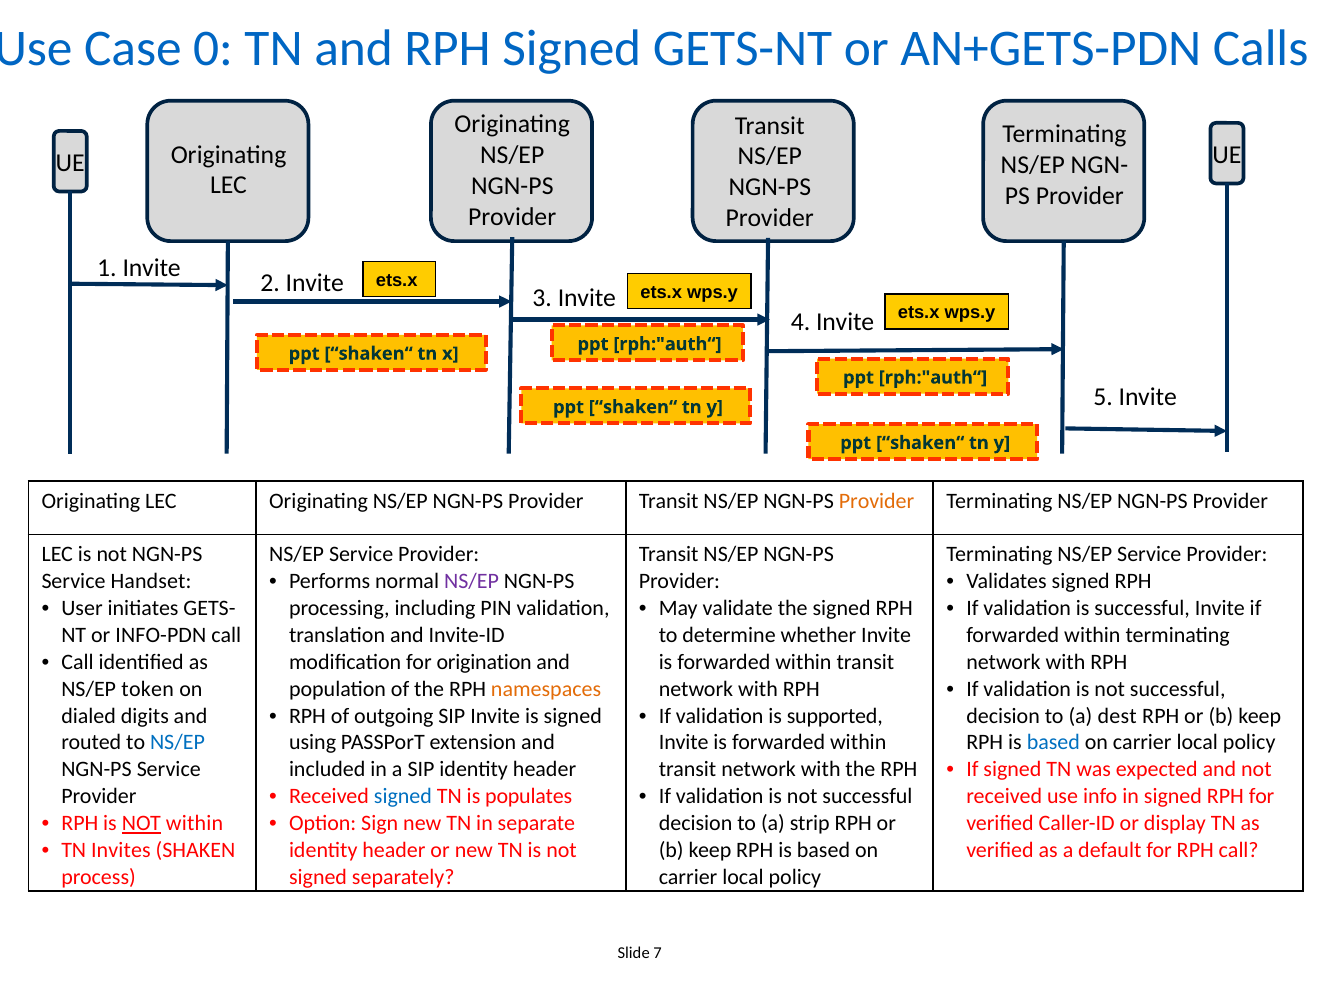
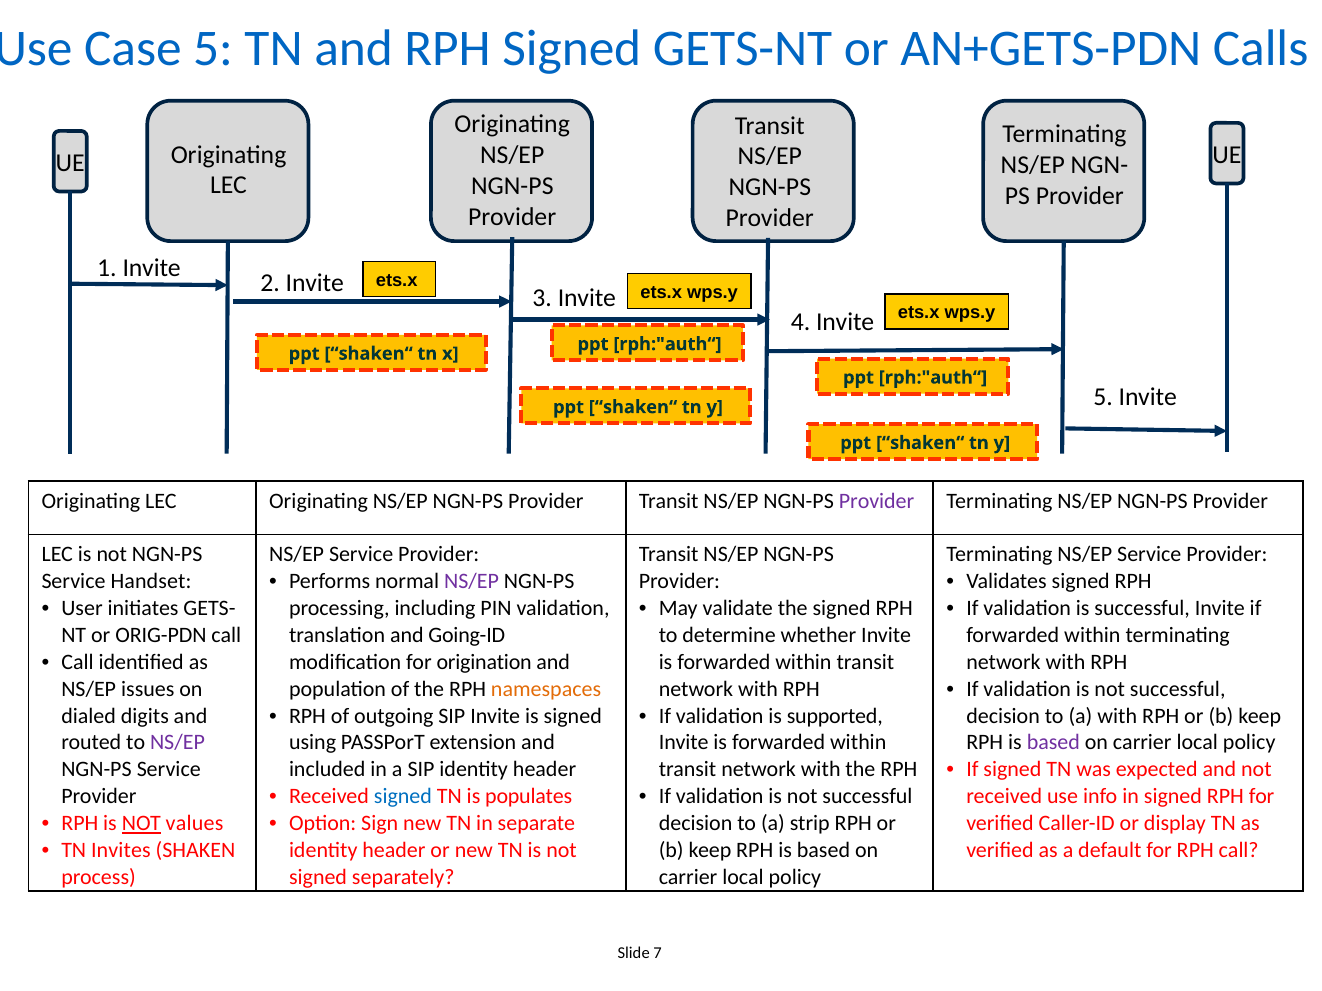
Case 0: 0 -> 5
Provider at (877, 501) colour: orange -> purple
INFO-PDN: INFO-PDN -> ORIG-PDN
Invite-ID: Invite-ID -> Going-ID
token: token -> issues
a dest: dest -> with
NS/EP at (177, 743) colour: blue -> purple
based at (1053, 743) colour: blue -> purple
NOT within: within -> values
